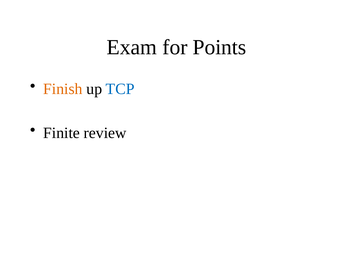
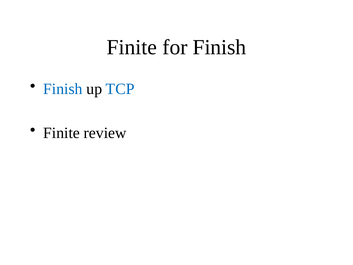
Exam at (132, 47): Exam -> Finite
for Points: Points -> Finish
Finish at (63, 89) colour: orange -> blue
